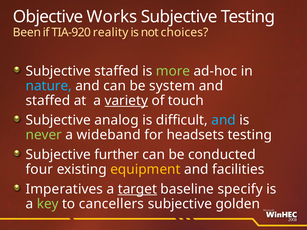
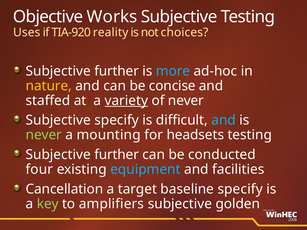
Been: Been -> Uses
staffed at (117, 71): staffed -> further
more colour: light green -> light blue
nature colour: light blue -> yellow
system: system -> concise
of touch: touch -> never
Subjective analog: analog -> specify
wideband: wideband -> mounting
equipment colour: yellow -> light blue
Imperatives: Imperatives -> Cancellation
target underline: present -> none
cancellers: cancellers -> amplifiers
